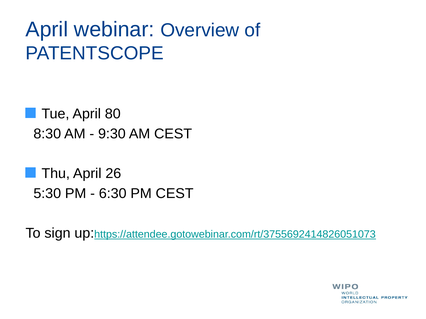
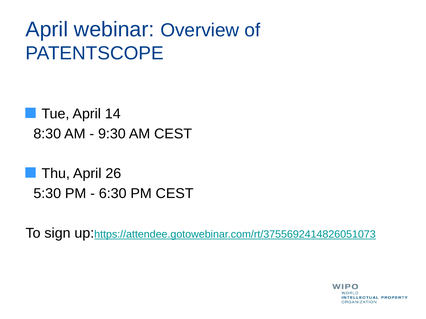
80: 80 -> 14
